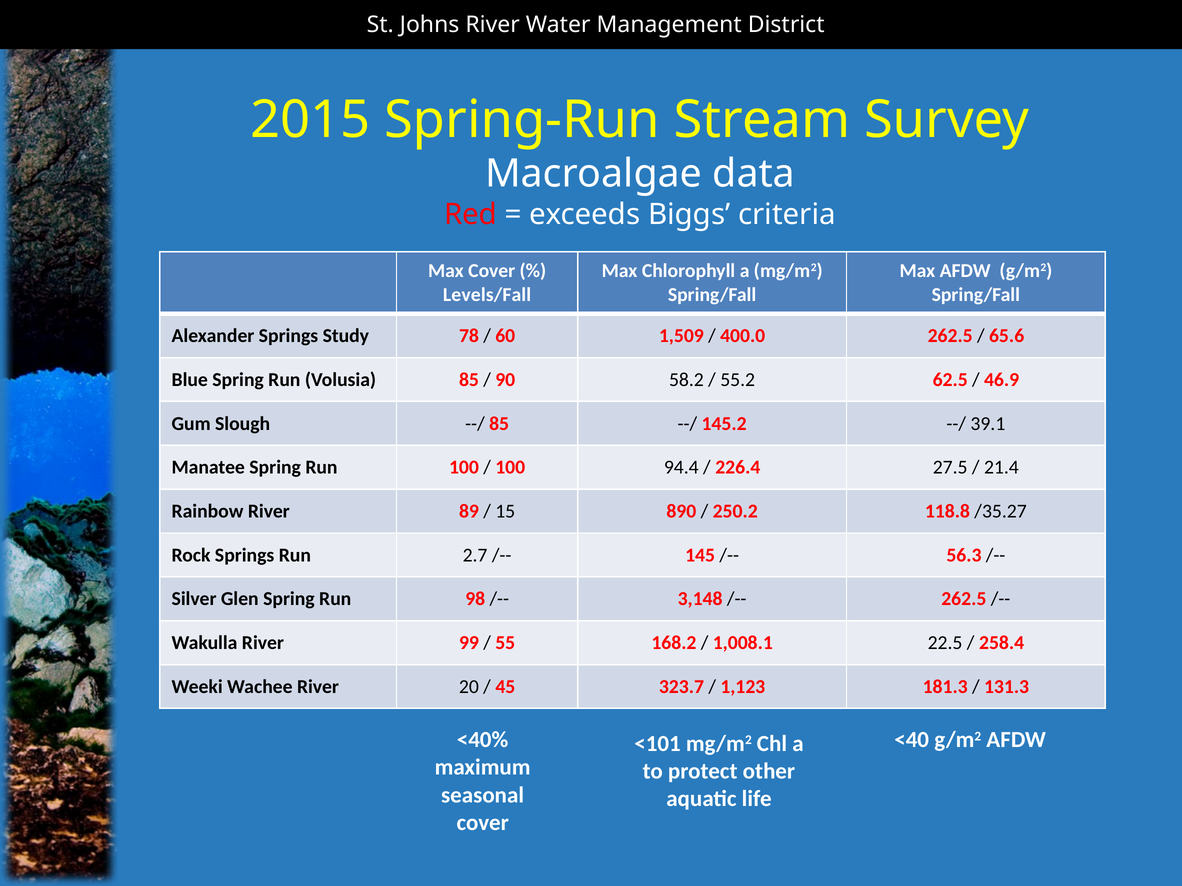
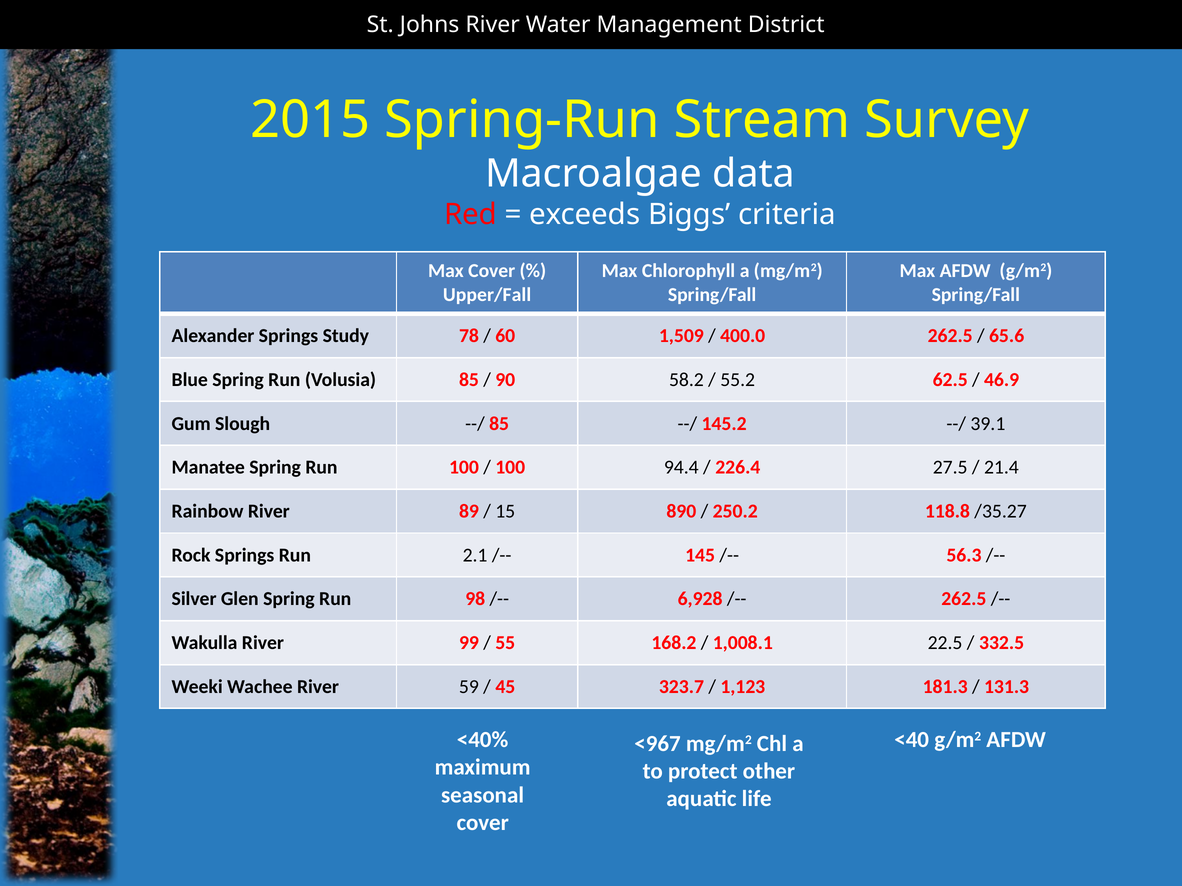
Levels/Fall: Levels/Fall -> Upper/Fall
2.7: 2.7 -> 2.1
3,148: 3,148 -> 6,928
258.4: 258.4 -> 332.5
20: 20 -> 59
<101: <101 -> <967
